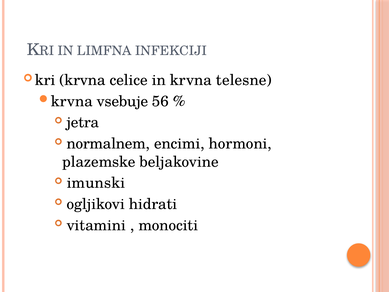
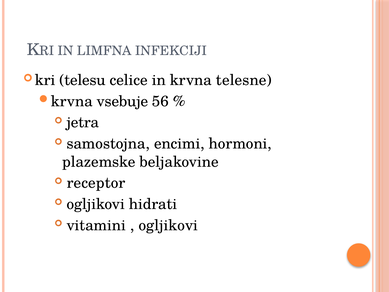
krvna at (83, 80): krvna -> telesu
normalnem: normalnem -> samostojna
imunski: imunski -> receptor
monociti at (168, 225): monociti -> ogljikovi
